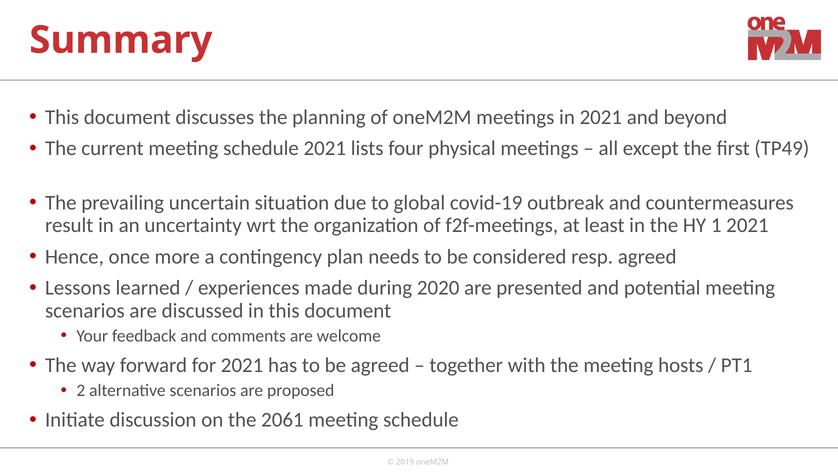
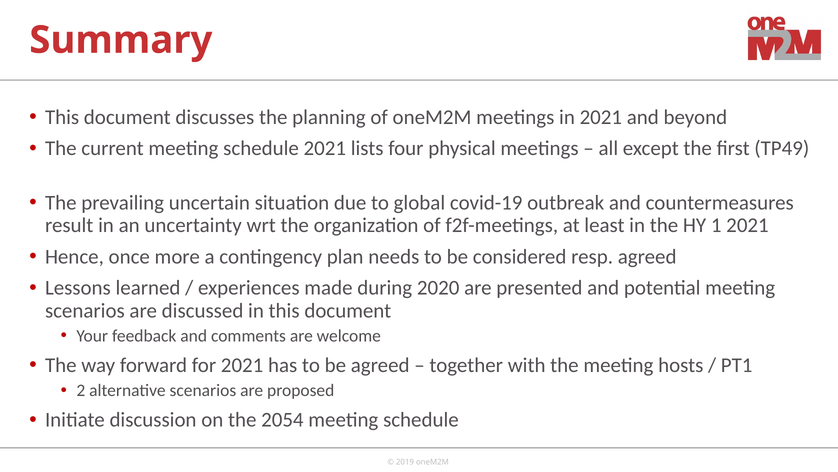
2061: 2061 -> 2054
